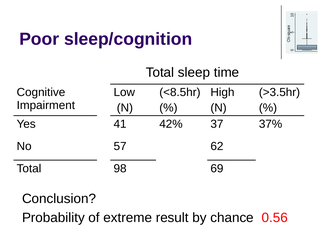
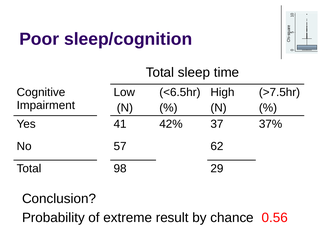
<8.5hr: <8.5hr -> <6.5hr
>3.5hr: >3.5hr -> >7.5hr
69: 69 -> 29
